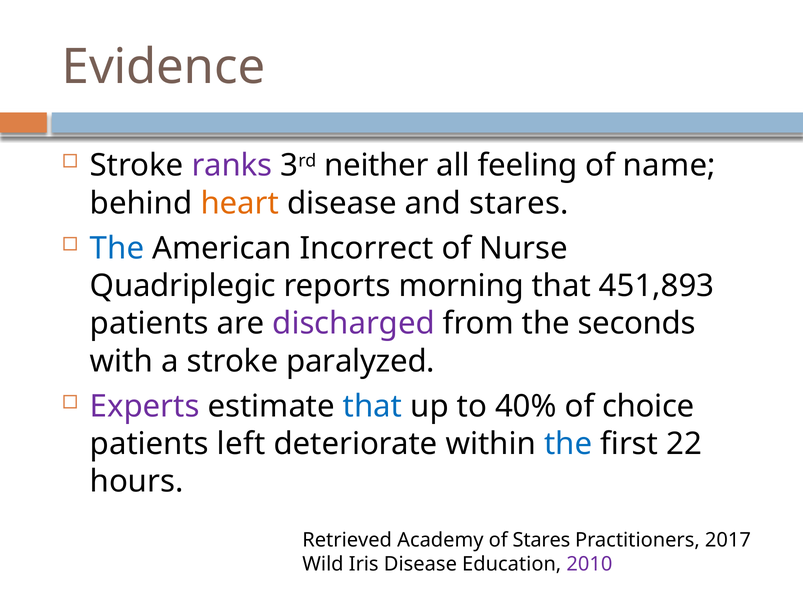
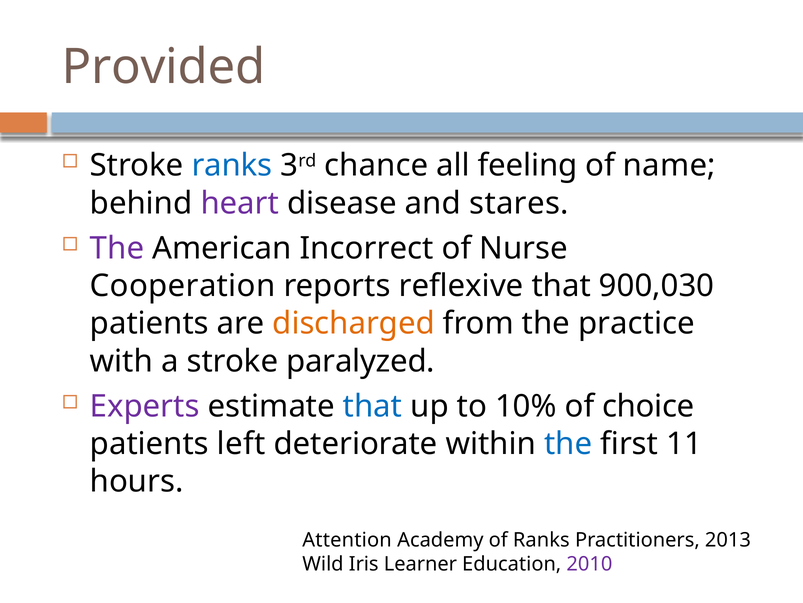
Evidence: Evidence -> Provided
ranks at (232, 165) colour: purple -> blue
neither: neither -> chance
heart colour: orange -> purple
The at (117, 248) colour: blue -> purple
Quadriplegic: Quadriplegic -> Cooperation
morning: morning -> reflexive
451,893: 451,893 -> 900,030
discharged colour: purple -> orange
seconds: seconds -> practice
40%: 40% -> 10%
22: 22 -> 11
Retrieved: Retrieved -> Attention
of Stares: Stares -> Ranks
2017: 2017 -> 2013
Iris Disease: Disease -> Learner
